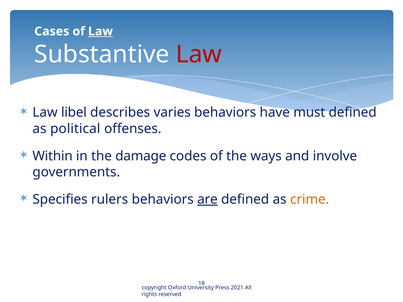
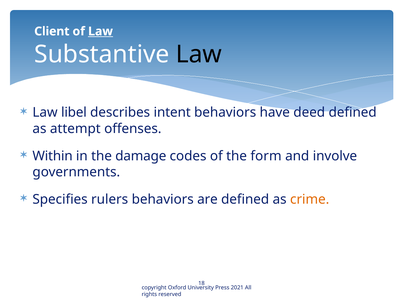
Cases: Cases -> Client
Law at (199, 54) colour: red -> black
varies: varies -> intent
must: must -> deed
political: political -> attempt
ways: ways -> form
are underline: present -> none
